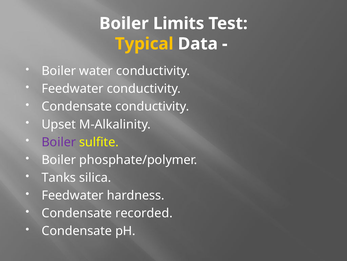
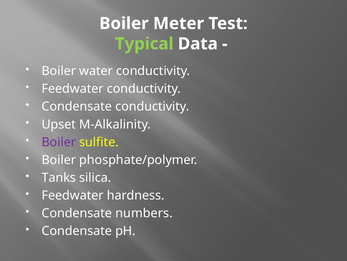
Limits: Limits -> Meter
Typical colour: yellow -> light green
recorded: recorded -> numbers
